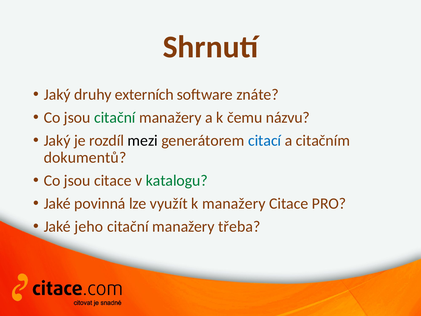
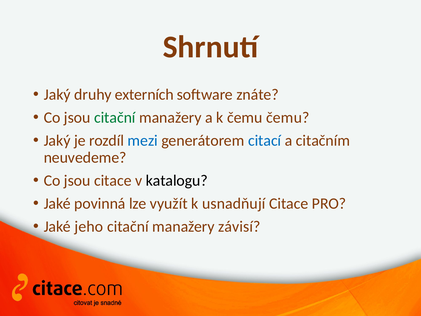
čemu názvu: názvu -> čemu
mezi colour: black -> blue
dokumentů: dokumentů -> neuvedeme
katalogu colour: green -> black
k manažery: manažery -> usnadňují
třeba: třeba -> závisí
